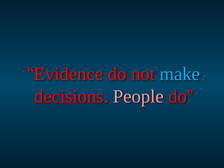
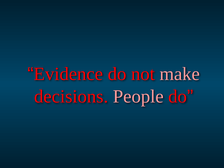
make colour: light blue -> pink
